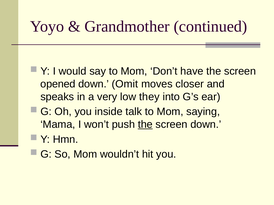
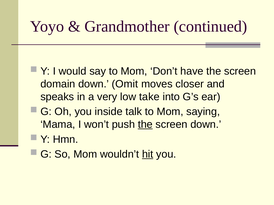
opened: opened -> domain
they: they -> take
hit underline: none -> present
